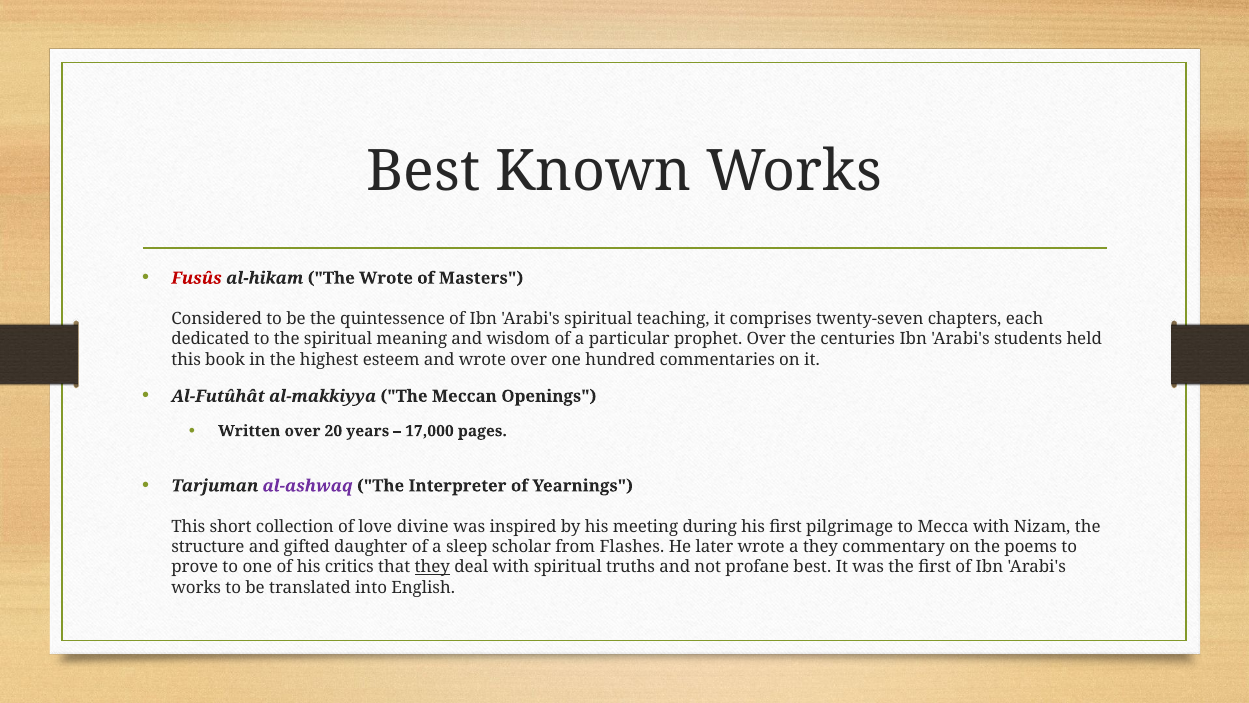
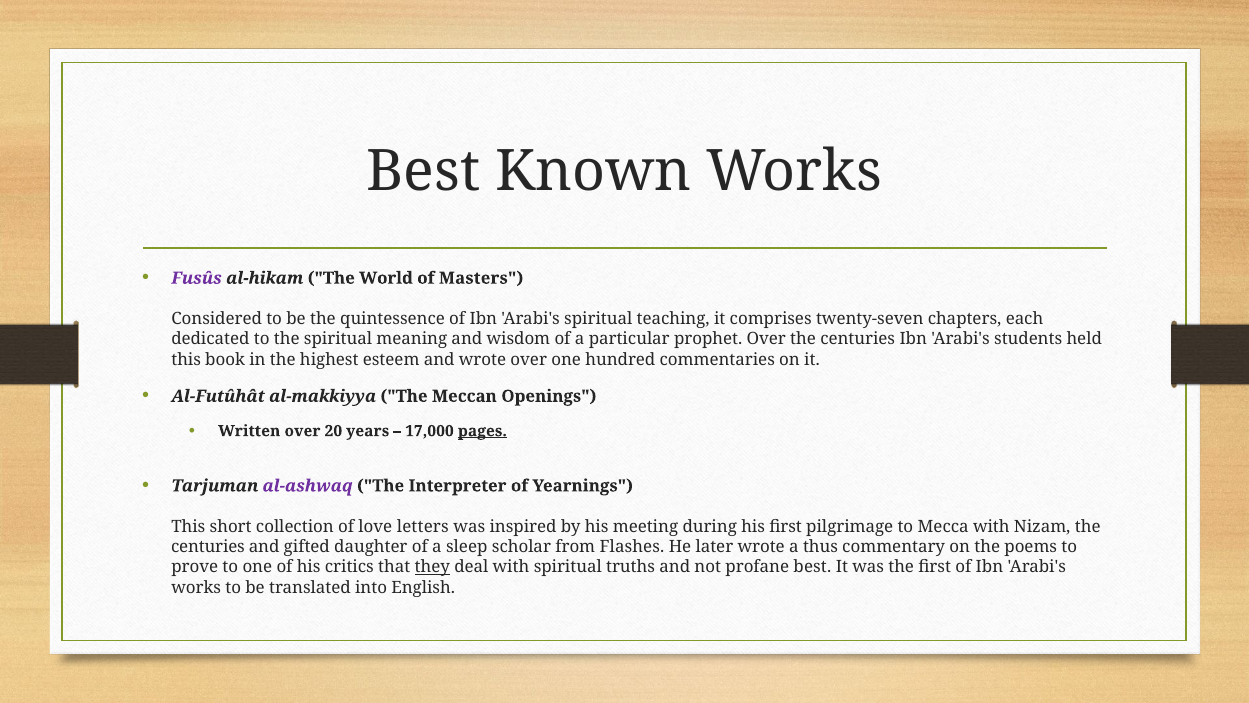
Fusûs colour: red -> purple
The Wrote: Wrote -> World
pages underline: none -> present
divine: divine -> letters
structure at (208, 547): structure -> centuries
a they: they -> thus
